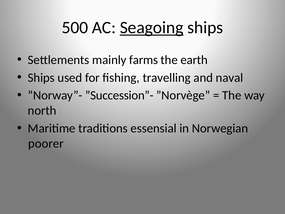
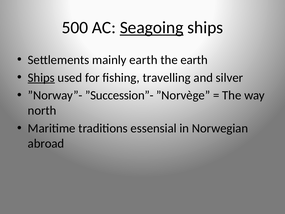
mainly farms: farms -> earth
Ships at (41, 78) underline: none -> present
naval: naval -> silver
poorer: poorer -> abroad
